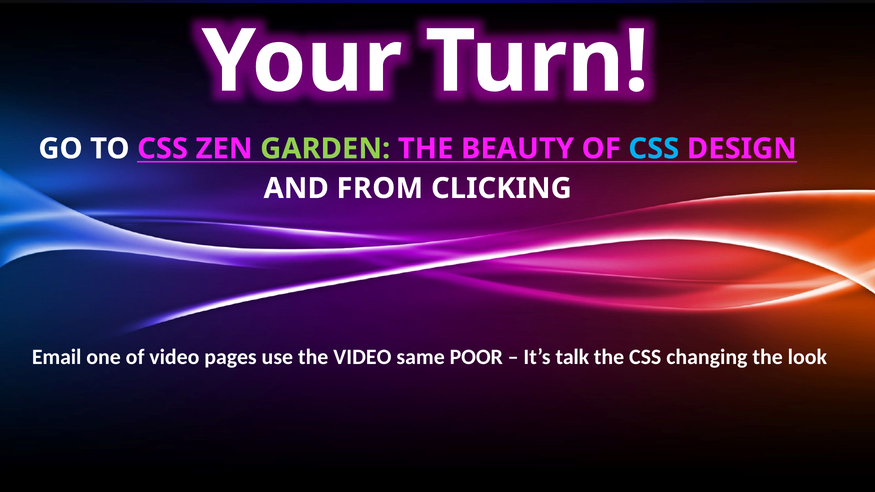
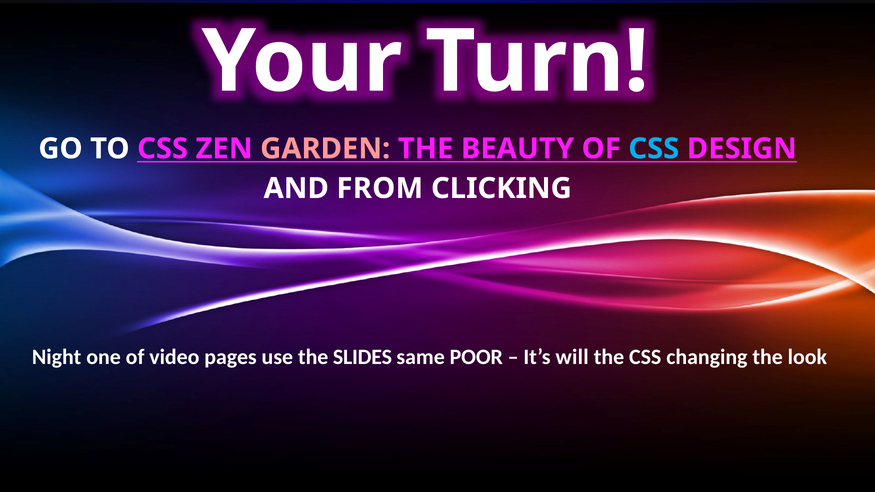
GARDEN colour: light green -> pink
Email: Email -> Night
the VIDEO: VIDEO -> SLIDES
talk: talk -> will
